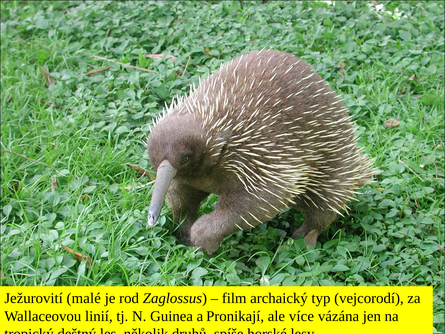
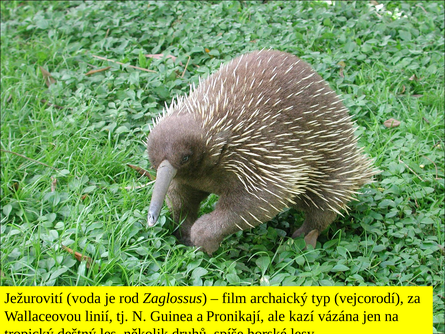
malé: malé -> voda
více: více -> kazí
